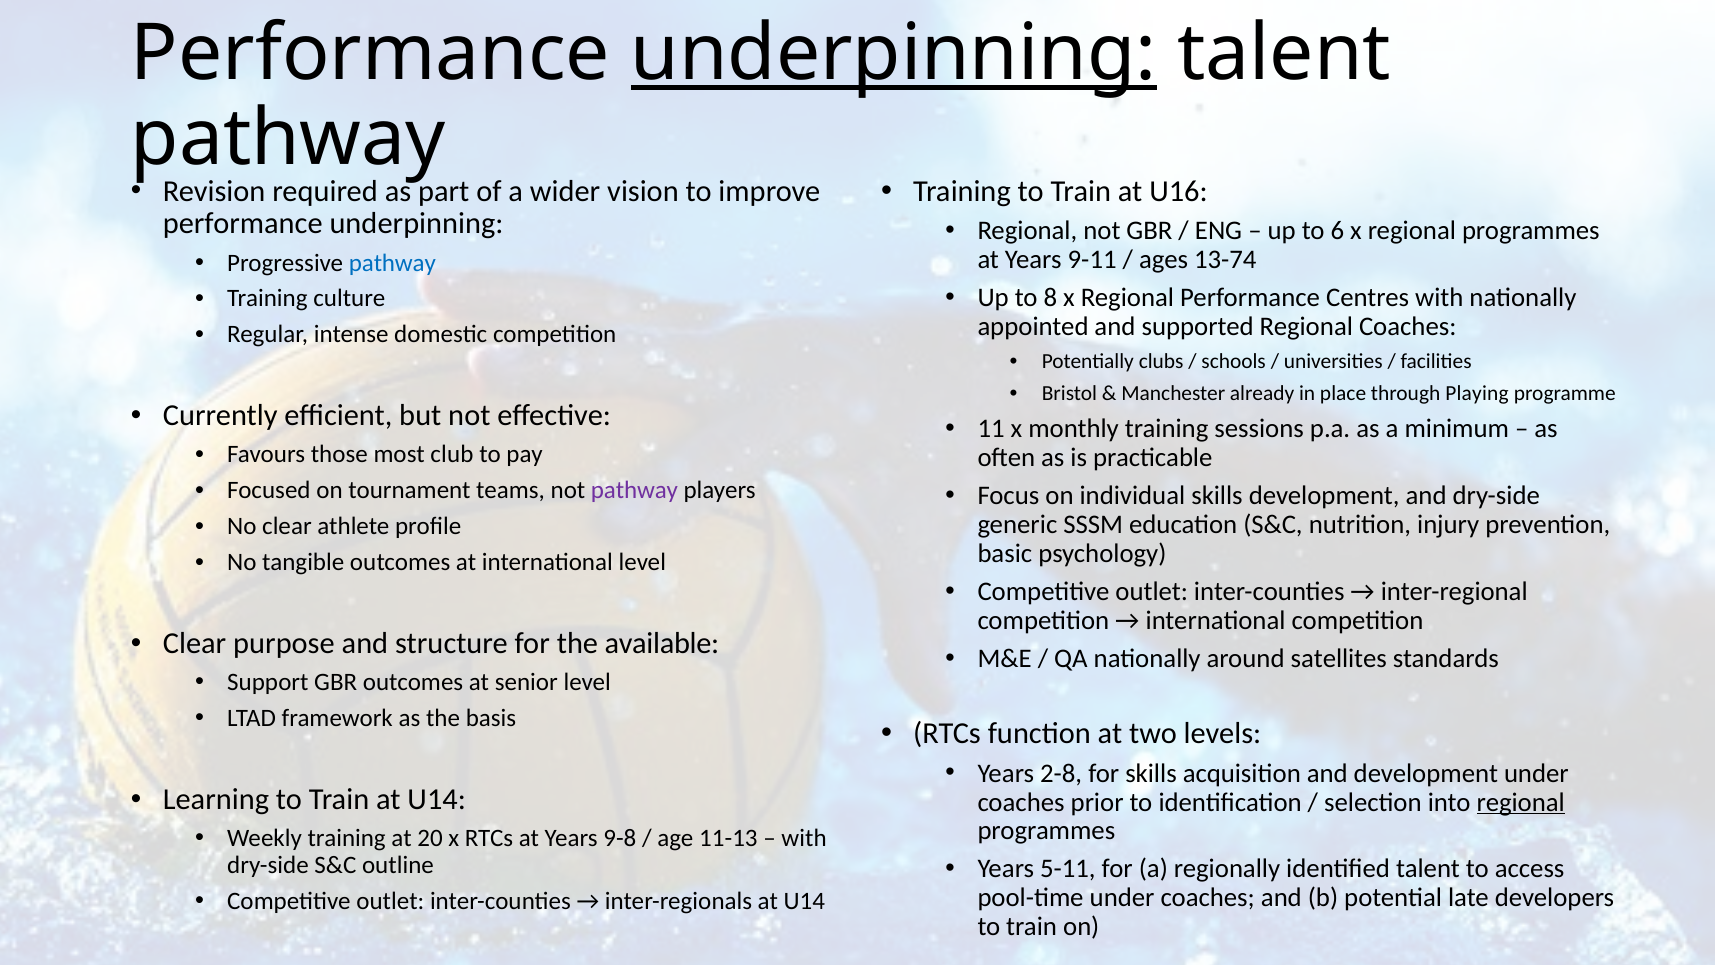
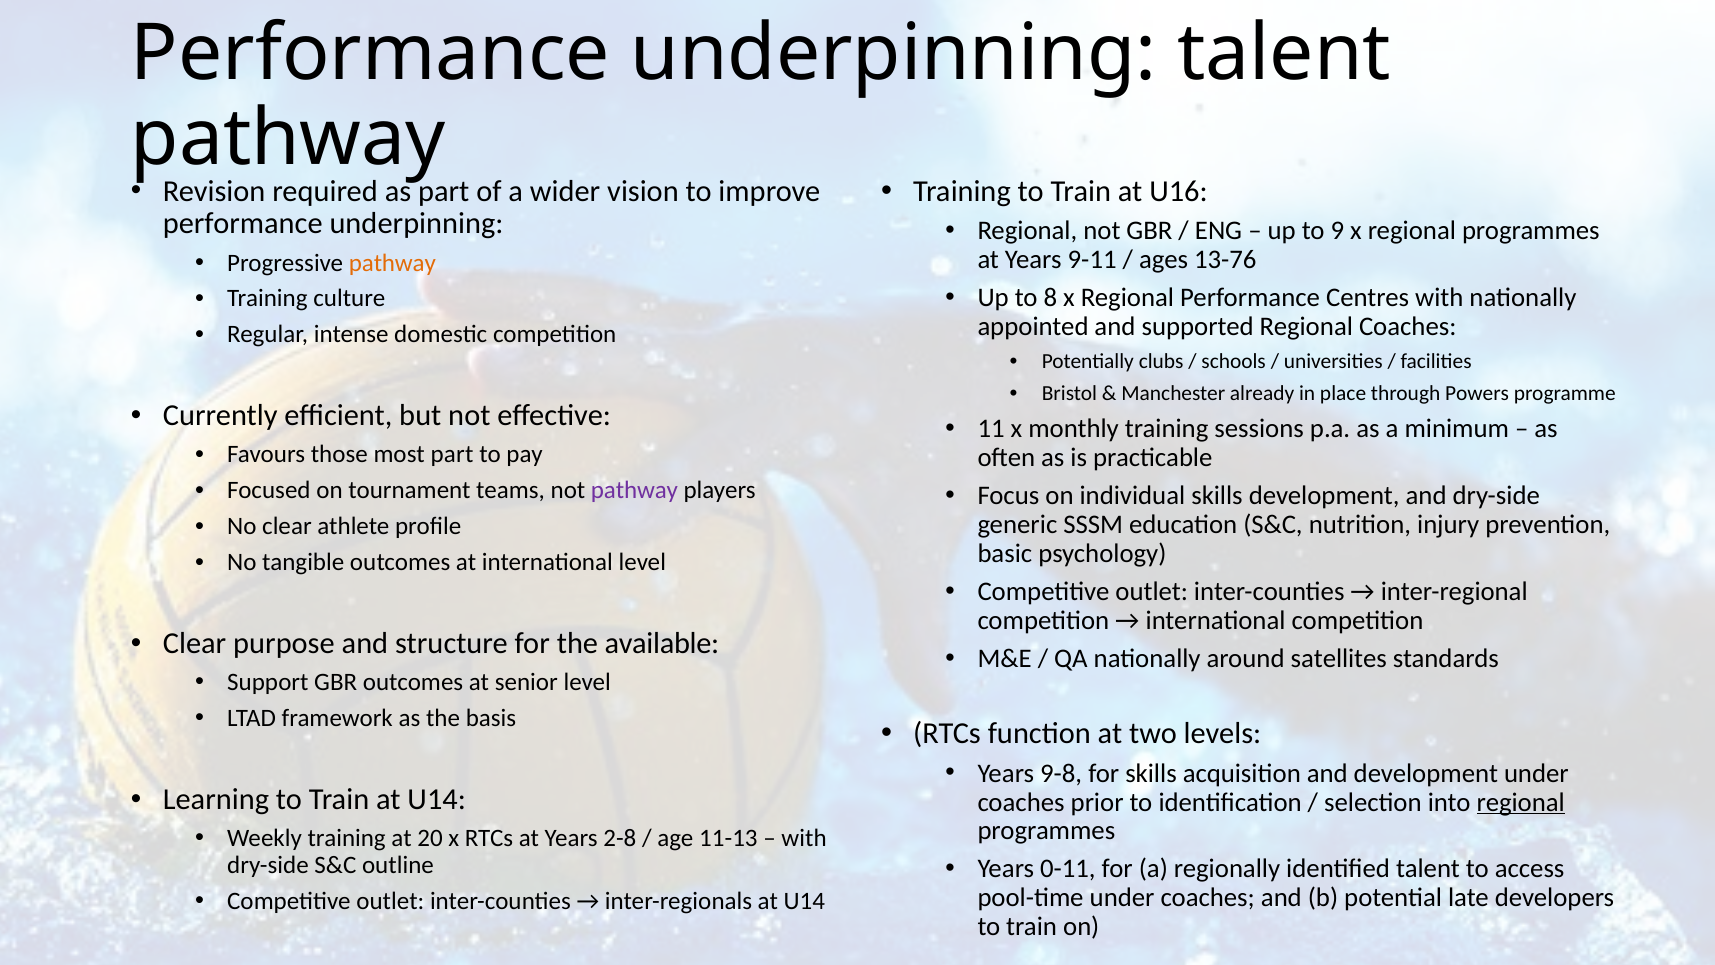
underpinning at (894, 54) underline: present -> none
6: 6 -> 9
13-74: 13-74 -> 13-76
pathway at (392, 263) colour: blue -> orange
Playing: Playing -> Powers
most club: club -> part
2-8: 2-8 -> 9-8
9-8: 9-8 -> 2-8
5-11: 5-11 -> 0-11
